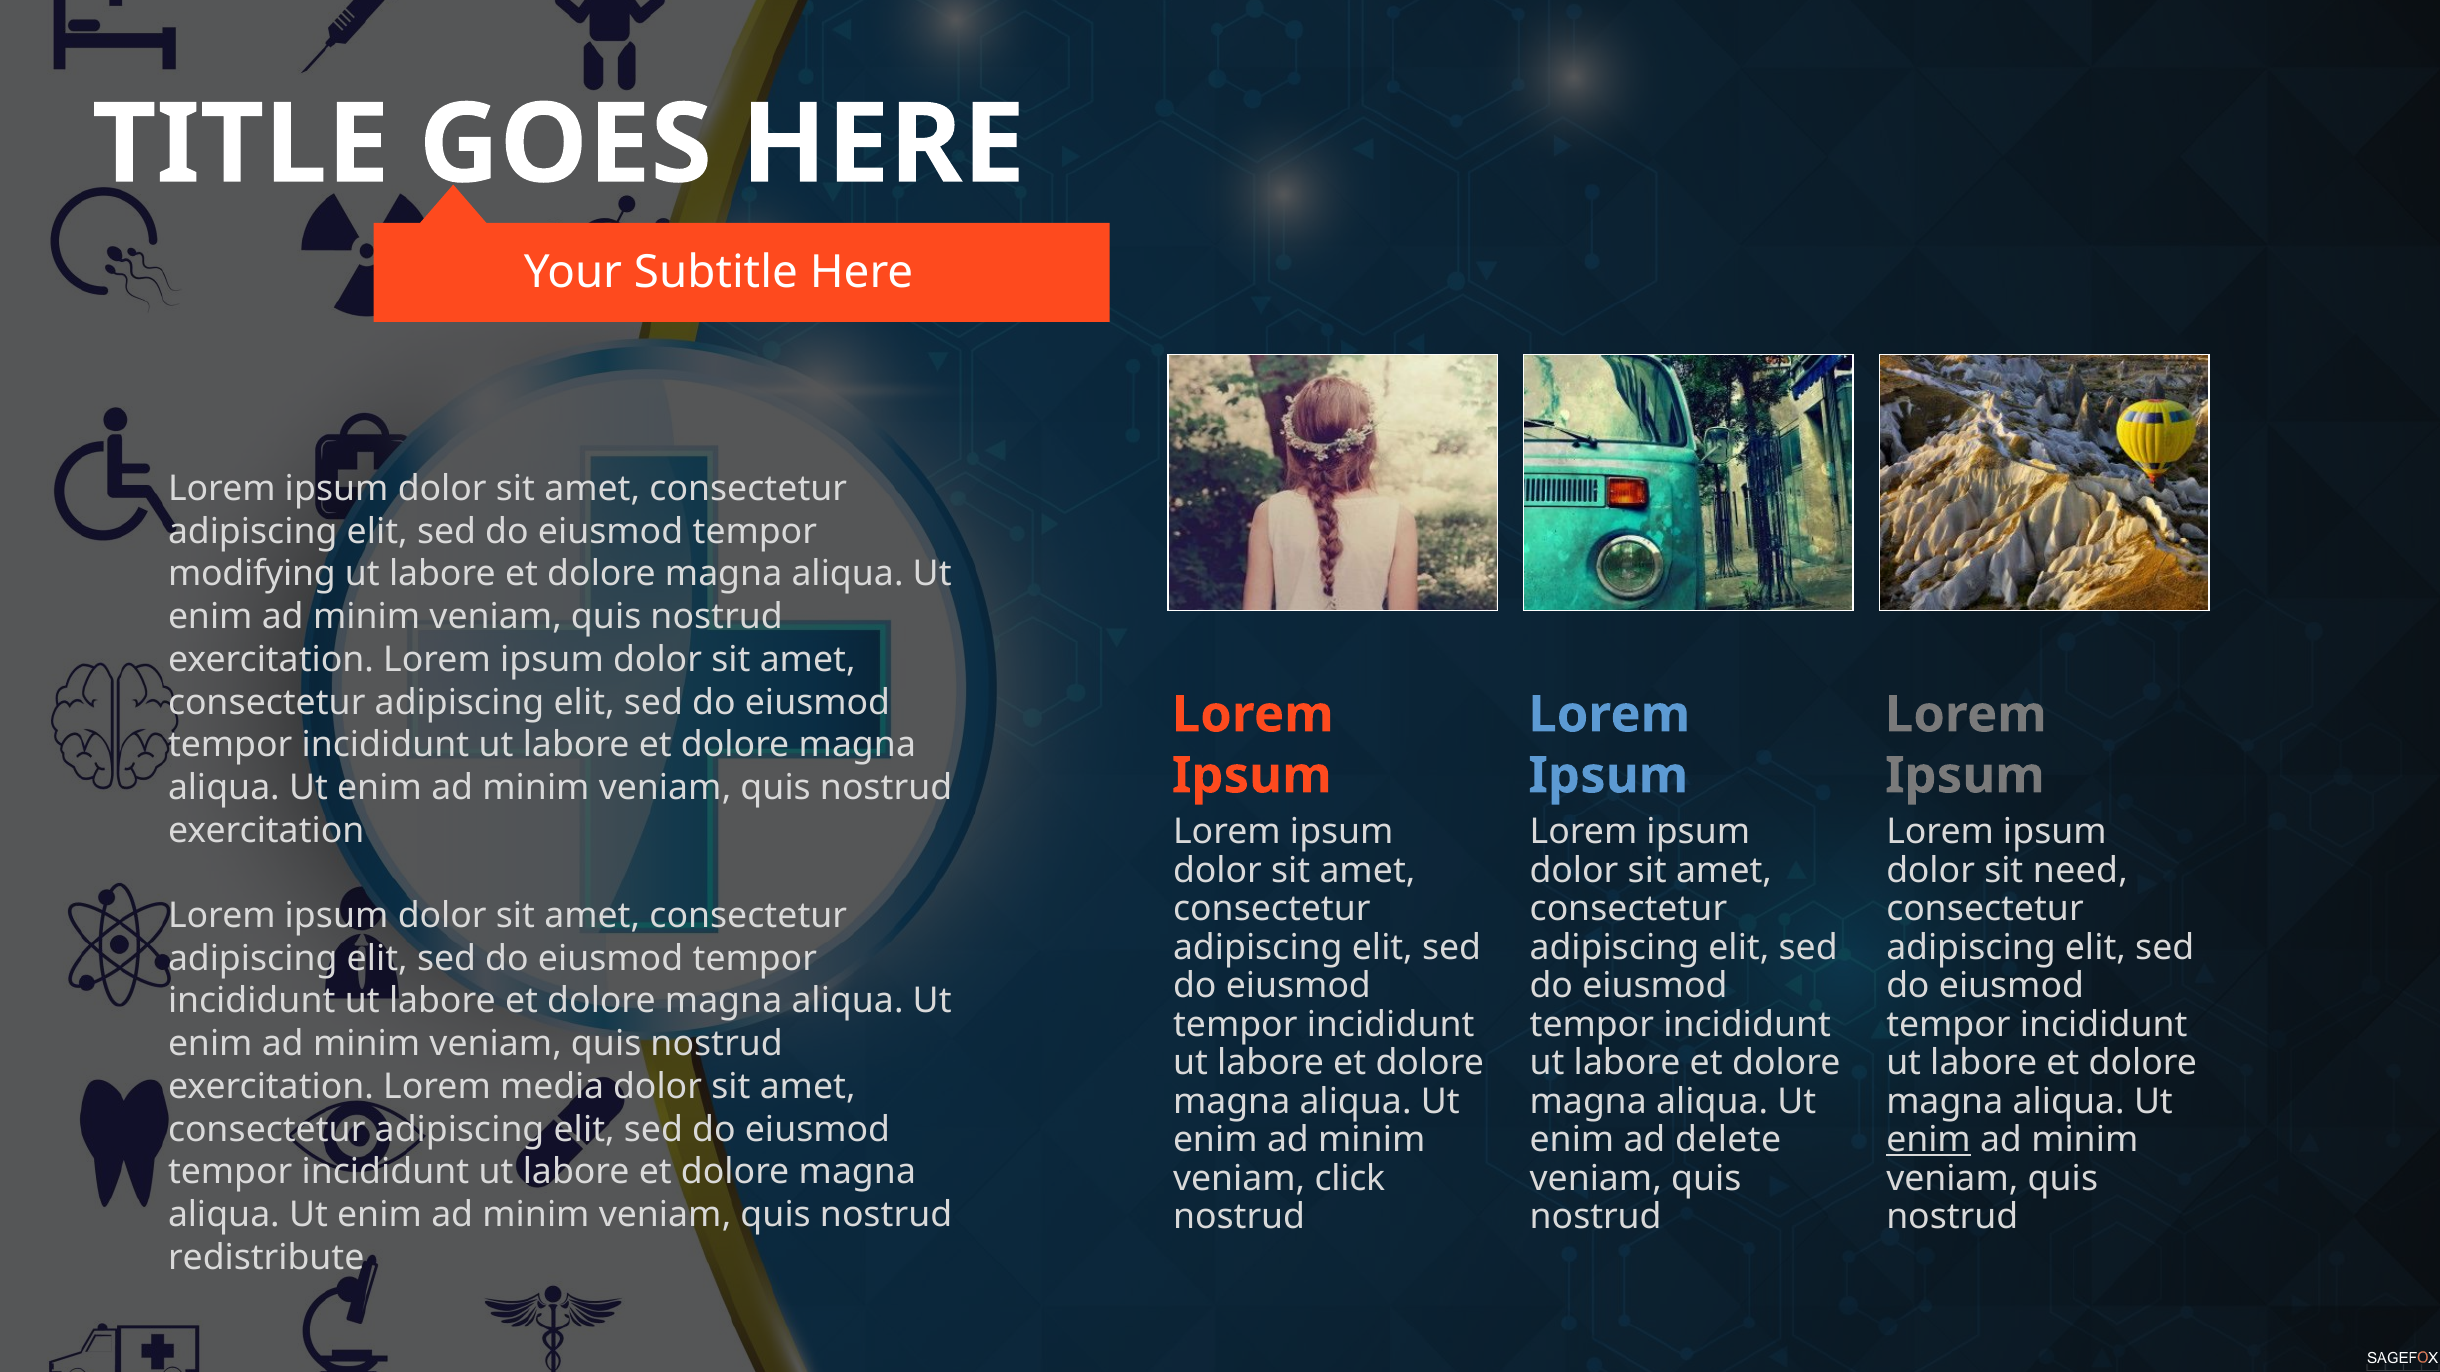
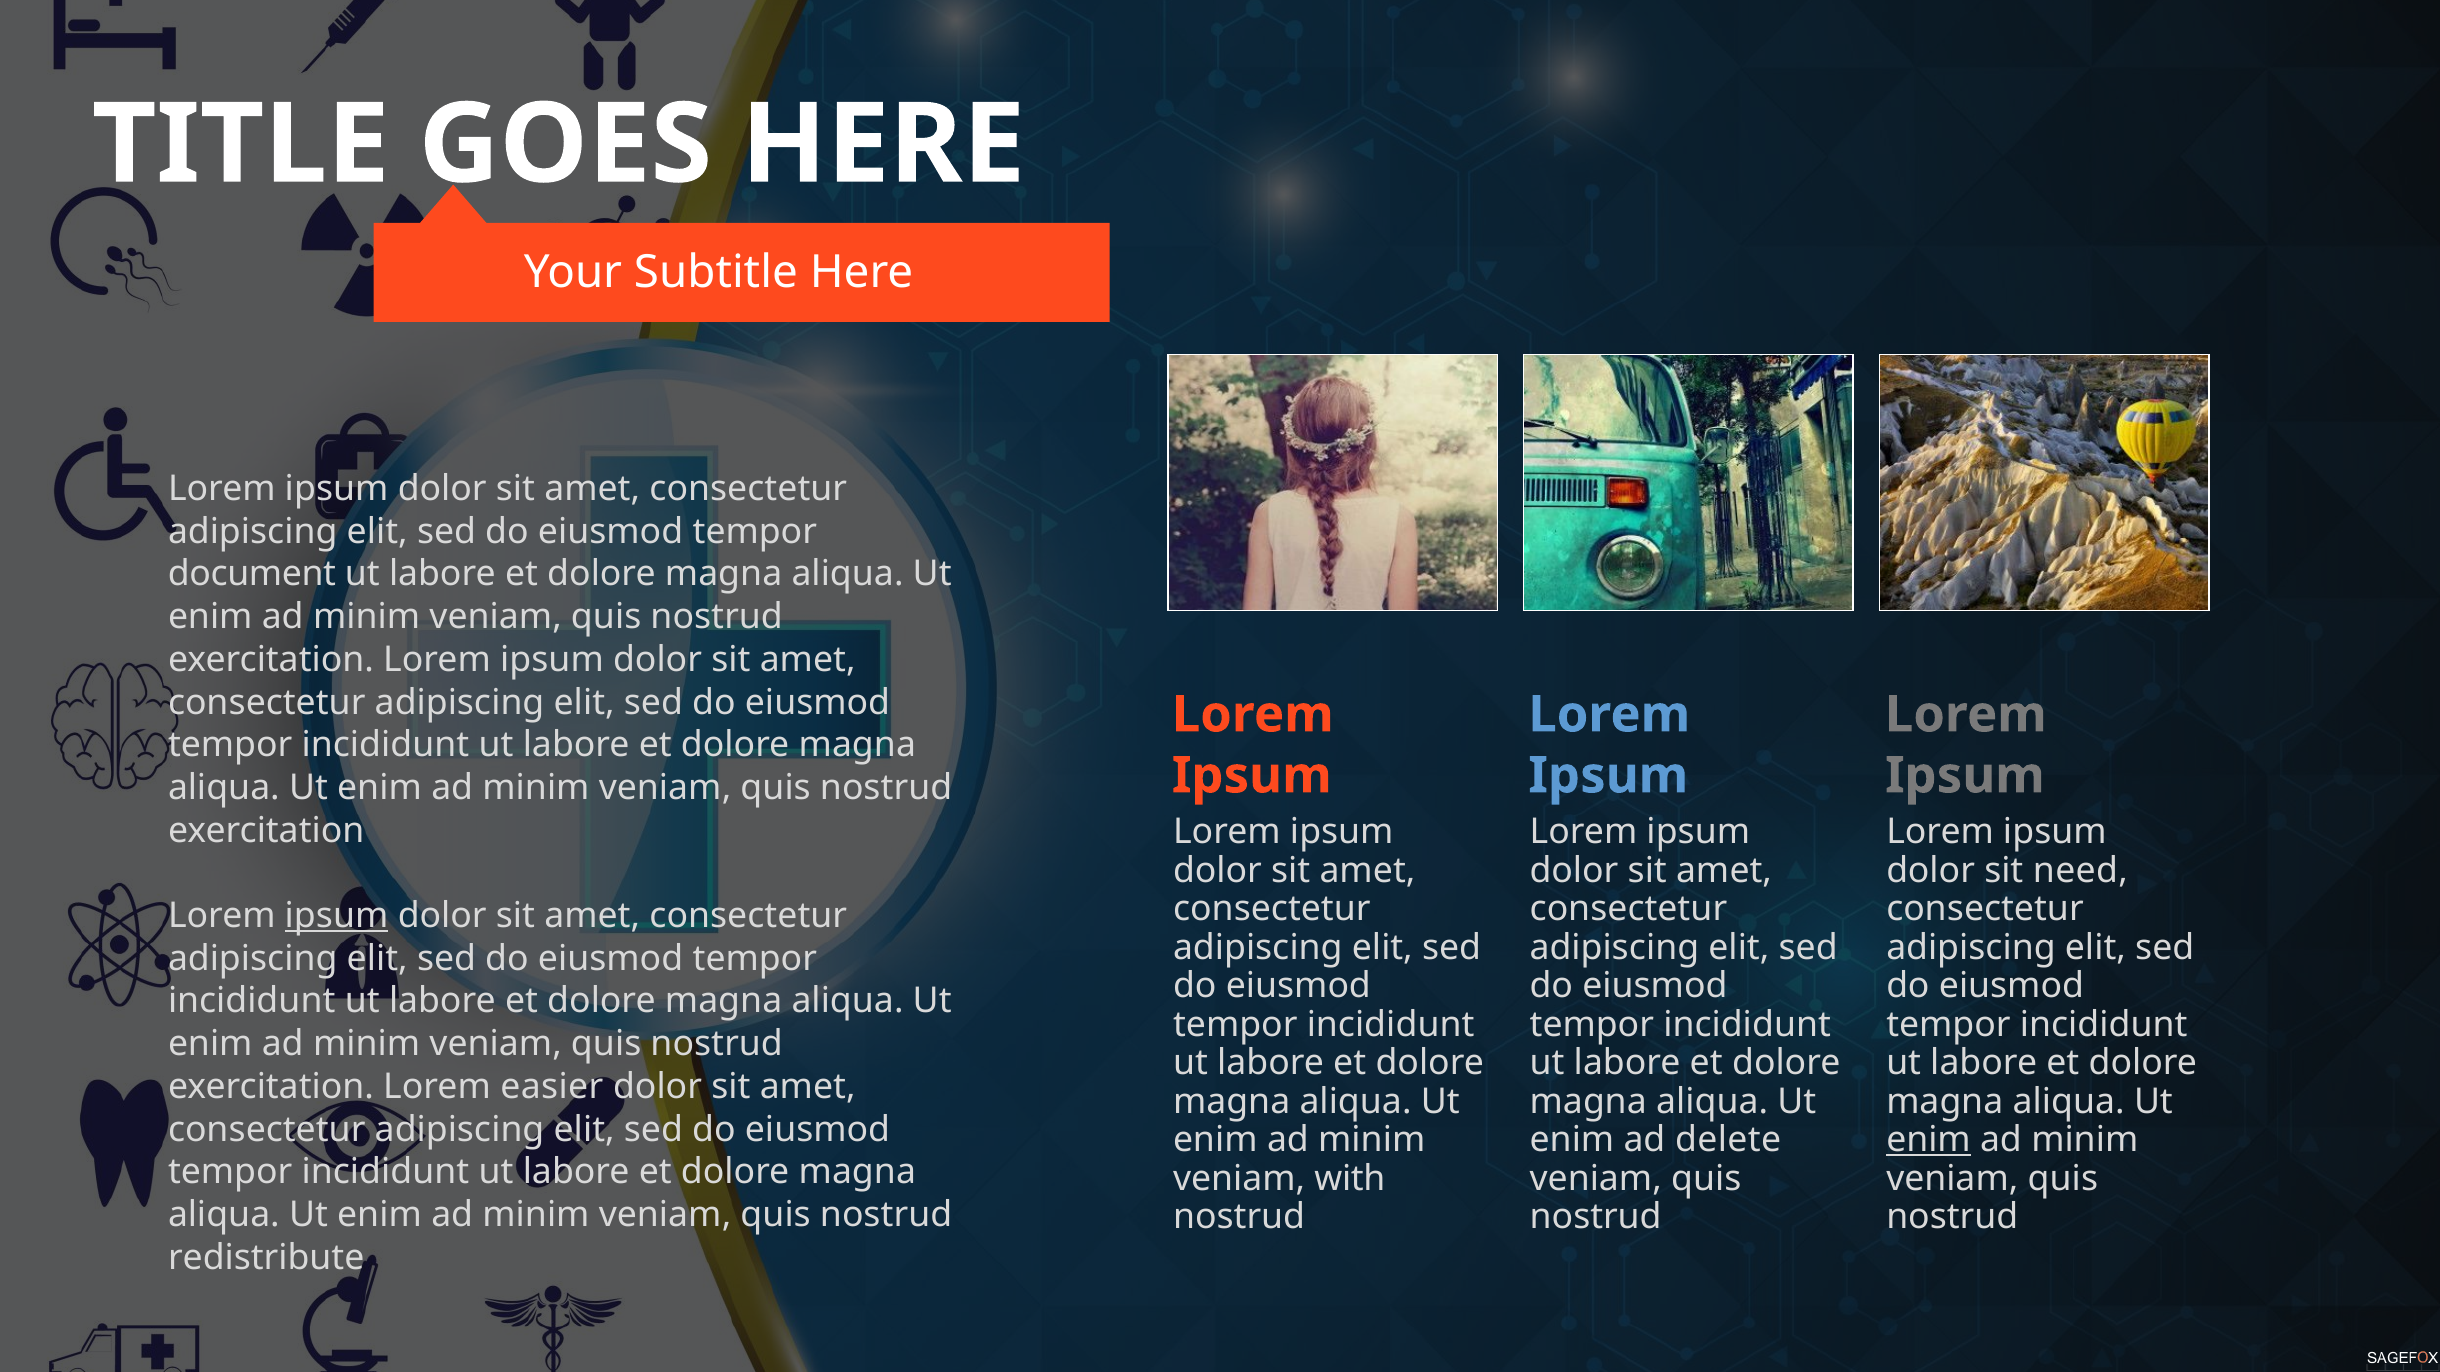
modifying: modifying -> document
ipsum at (337, 916) underline: none -> present
media: media -> easier
click: click -> with
